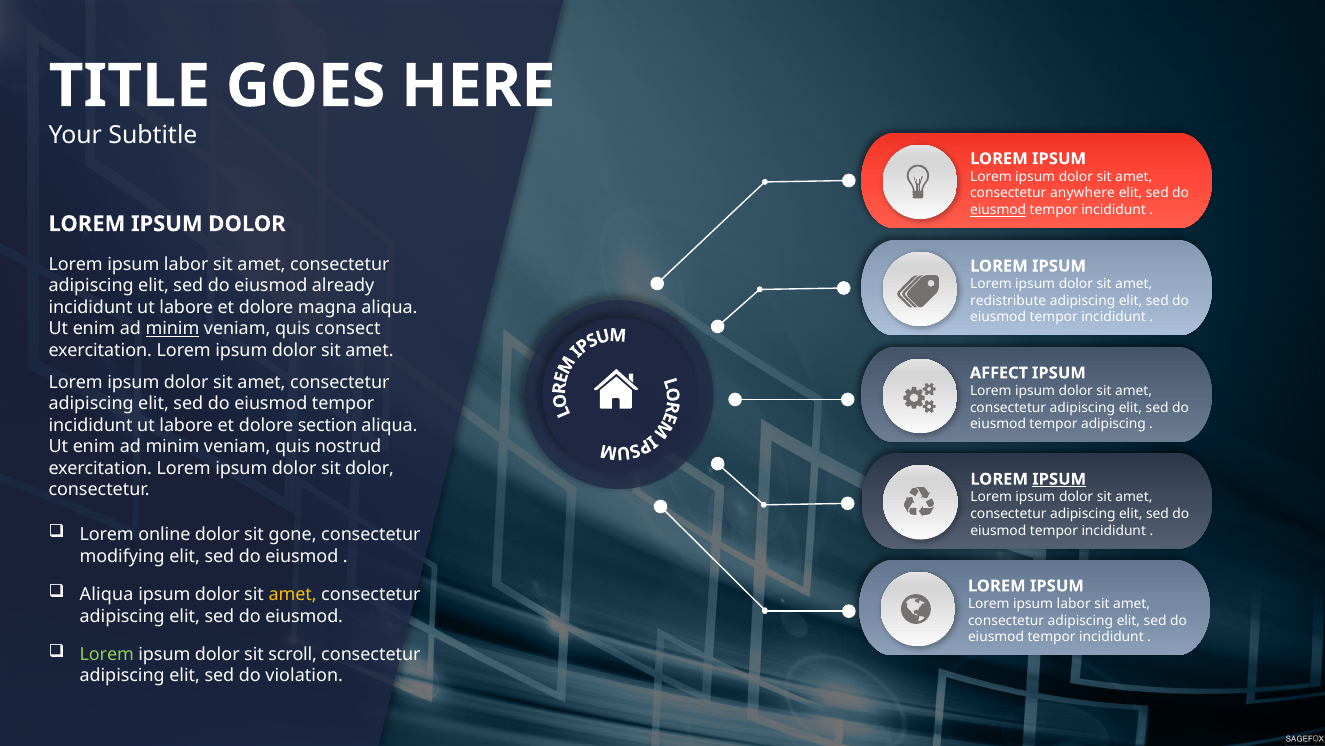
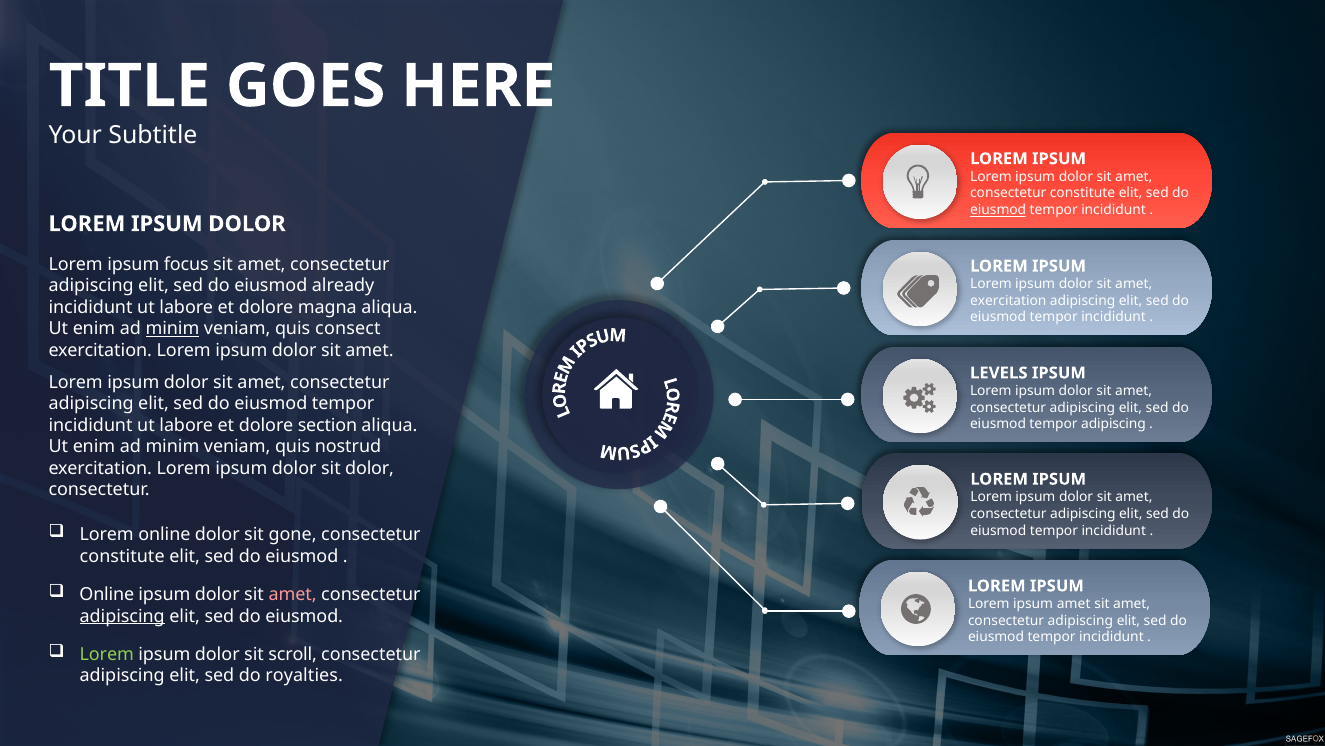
anywhere at (1082, 193): anywhere -> constitute
labor at (186, 264): labor -> focus
redistribute at (1008, 300): redistribute -> exercitation
AFFECT: AFFECT -> LEVELS
IPSUM at (1059, 479) underline: present -> none
modifying at (122, 556): modifying -> constitute
Aliqua at (107, 594): Aliqua -> Online
amet at (293, 594) colour: yellow -> pink
labor at (1074, 603): labor -> amet
adipiscing at (122, 616) underline: none -> present
violation: violation -> royalties
